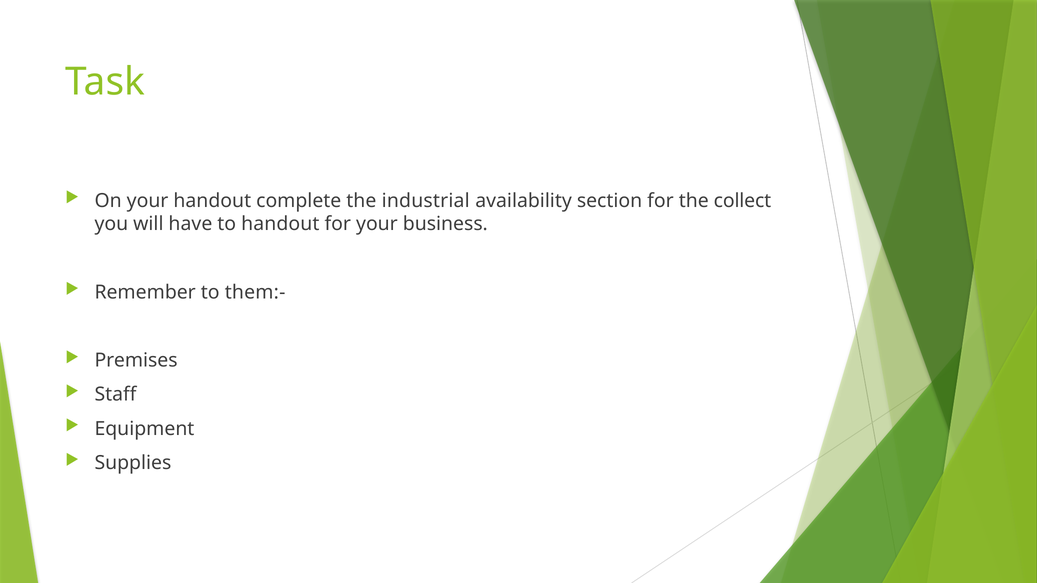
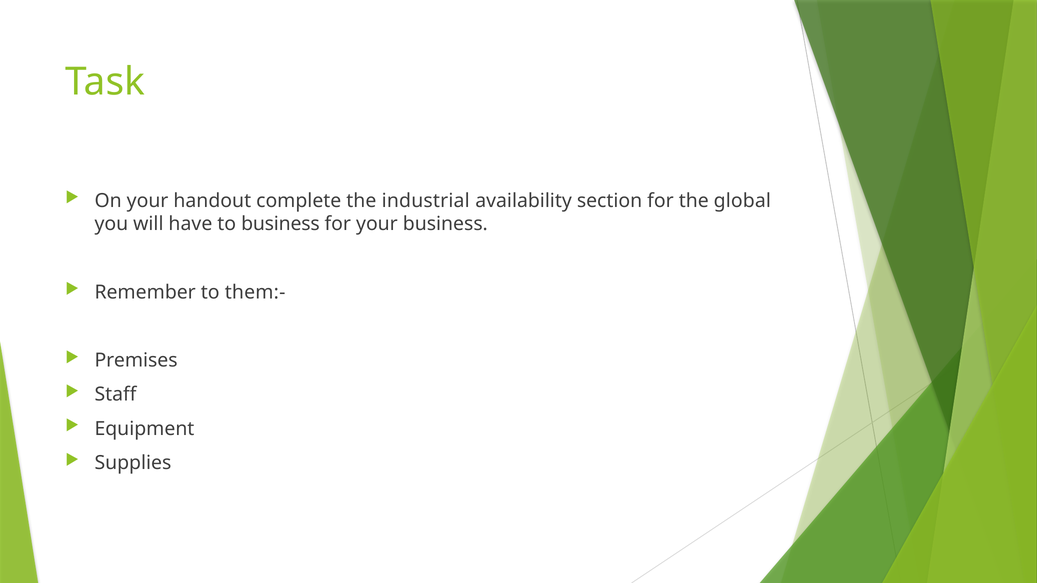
collect: collect -> global
to handout: handout -> business
